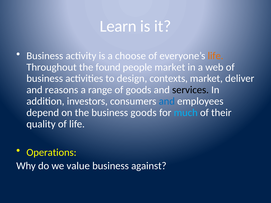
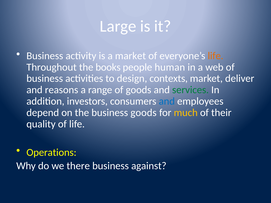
Learn: Learn -> Large
a choose: choose -> market
found: found -> books
people market: market -> human
services colour: black -> green
much colour: light blue -> yellow
value: value -> there
